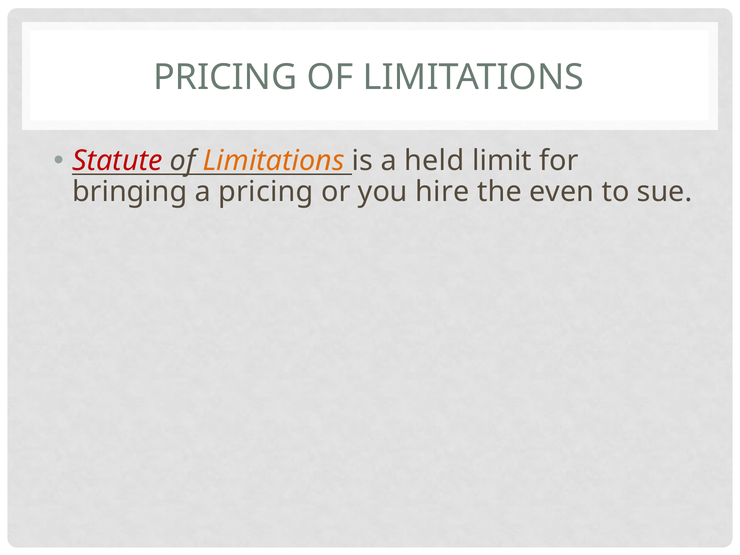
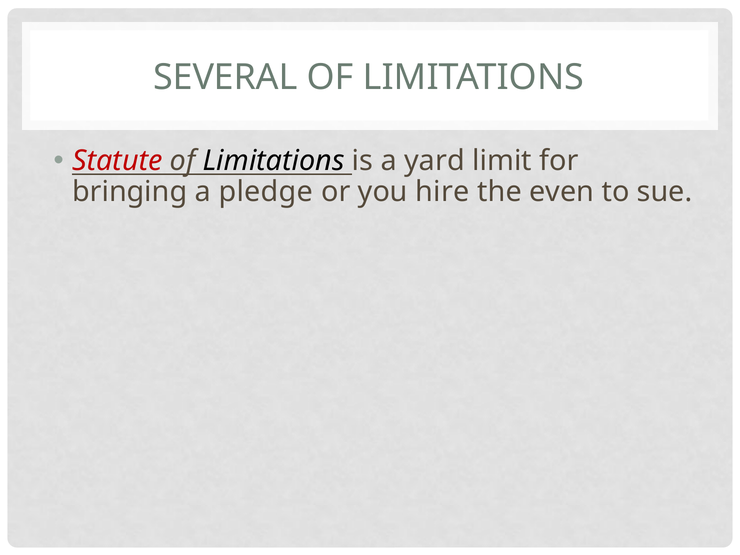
PRICING at (225, 78): PRICING -> SEVERAL
Limitations at (274, 161) colour: orange -> black
held: held -> yard
a pricing: pricing -> pledge
